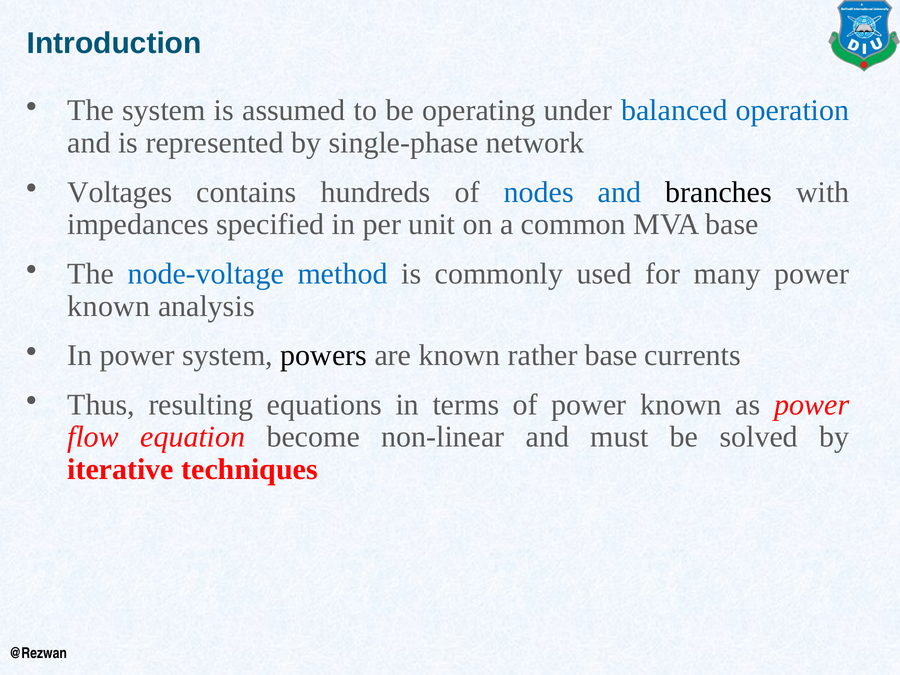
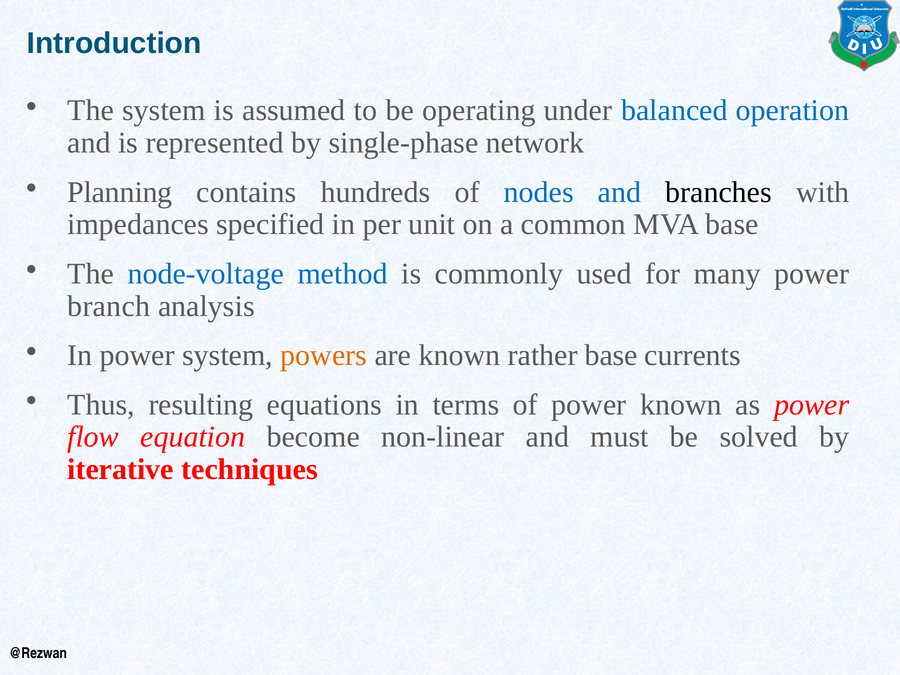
Voltages: Voltages -> Planning
known at (109, 306): known -> branch
powers colour: black -> orange
